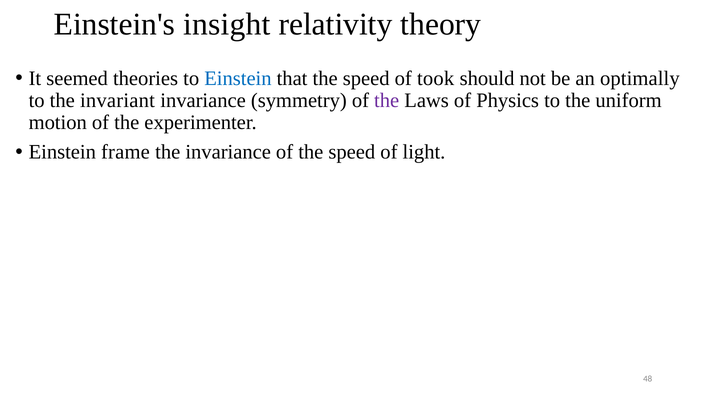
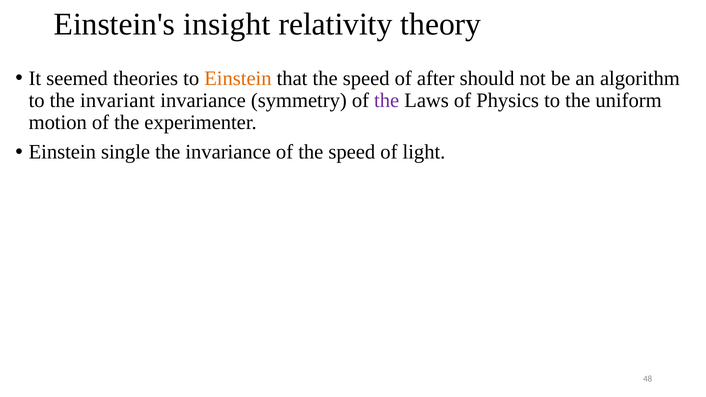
Einstein at (238, 78) colour: blue -> orange
took: took -> after
optimally: optimally -> algorithm
frame: frame -> single
